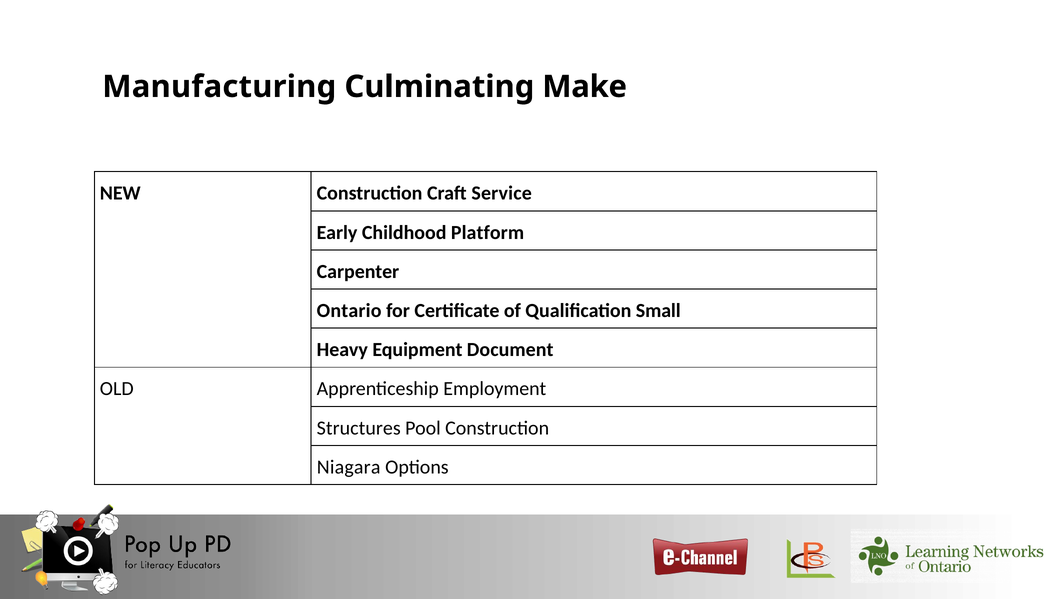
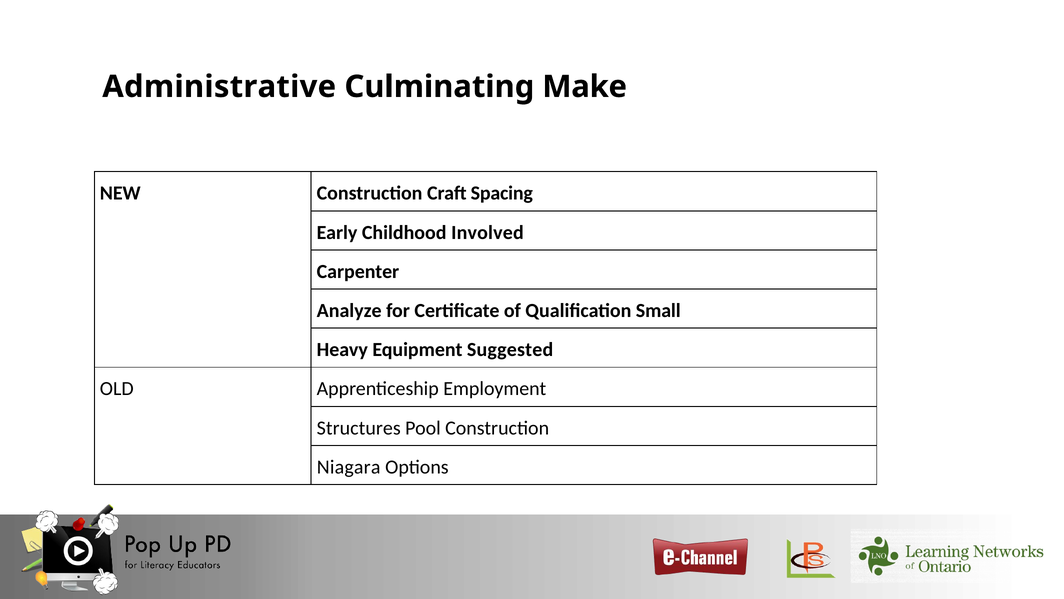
Manufacturing: Manufacturing -> Administrative
Service: Service -> Spacing
Platform: Platform -> Involved
Ontario: Ontario -> Analyze
Document: Document -> Suggested
